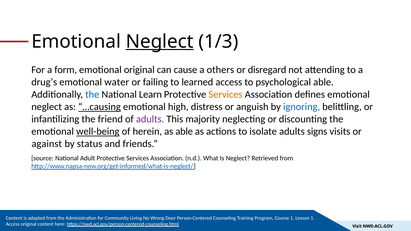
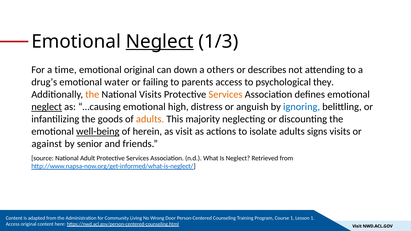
form: form -> time
cause: cause -> down
disregard: disregard -> describes
learned: learned -> parents
psychological able: able -> they
the at (92, 95) colour: blue -> orange
National Learn: Learn -> Visits
neglect at (47, 107) underline: none -> present
…causing underline: present -> none
friend: friend -> goods
adults at (150, 119) colour: purple -> orange
as able: able -> visit
status: status -> senior
